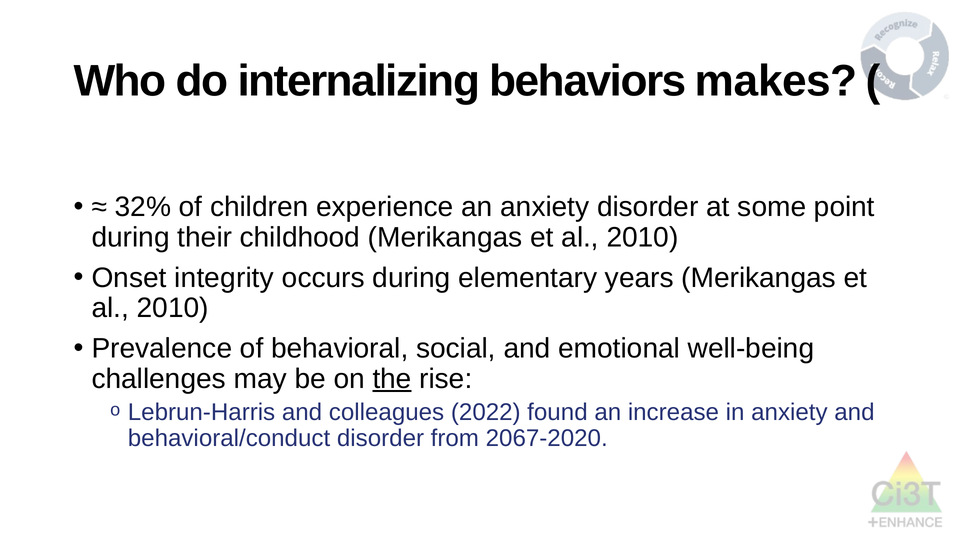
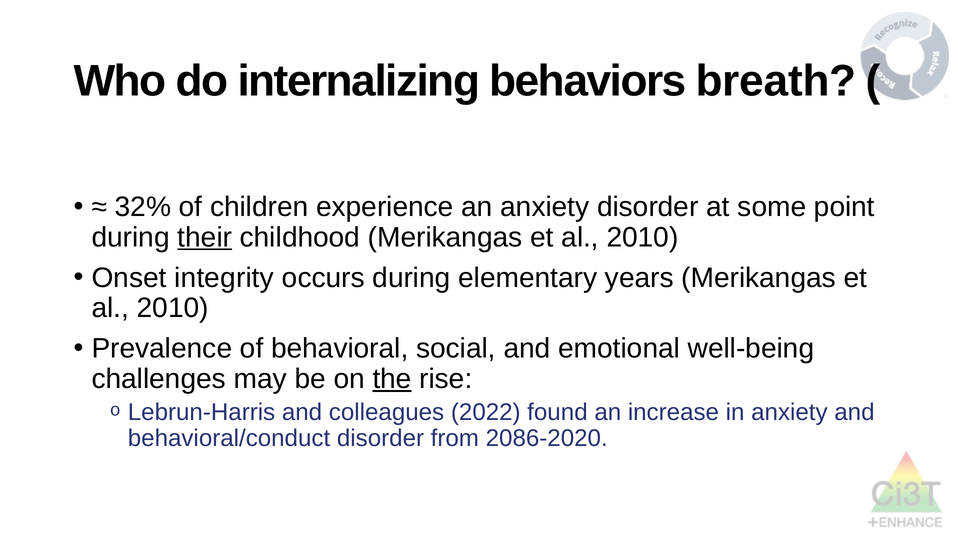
makes: makes -> breath
their underline: none -> present
2067-2020: 2067-2020 -> 2086-2020
